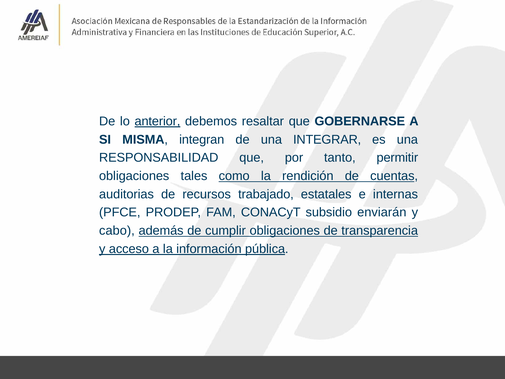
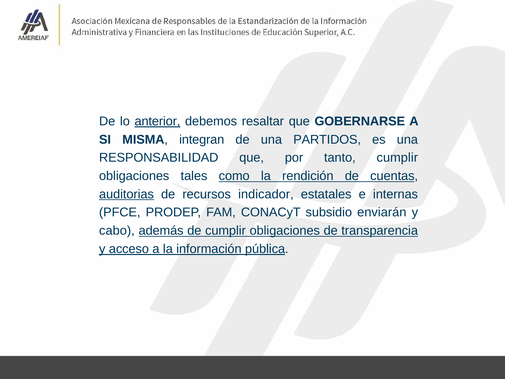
INTEGRAR: INTEGRAR -> PARTIDOS
tanto permitir: permitir -> cumplir
auditorias underline: none -> present
trabajado: trabajado -> indicador
